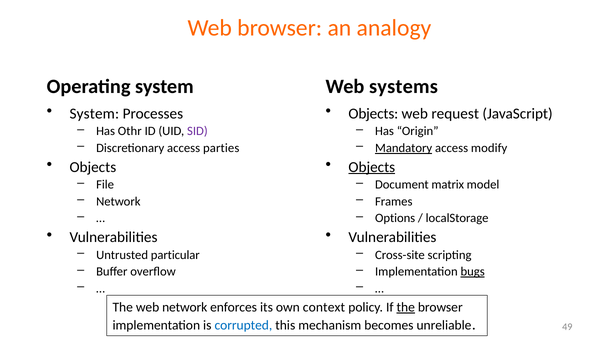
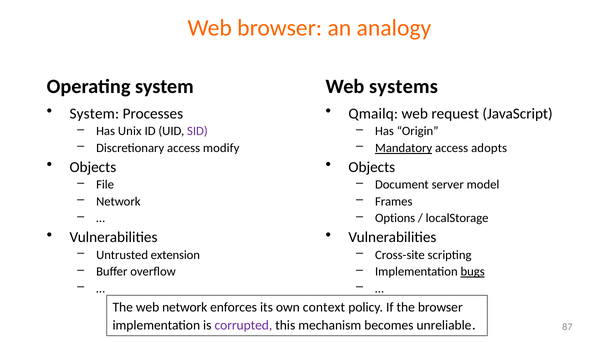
Objects at (373, 114): Objects -> Qmailq
Othr: Othr -> Unix
parties: parties -> modify
modify: modify -> adopts
Objects at (372, 167) underline: present -> none
matrix: matrix -> server
particular: particular -> extension
the at (406, 308) underline: present -> none
corrupted colour: blue -> purple
49: 49 -> 87
